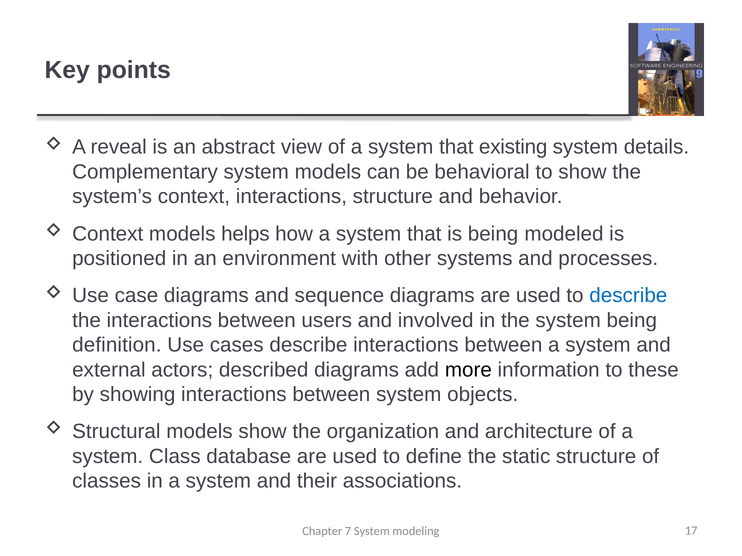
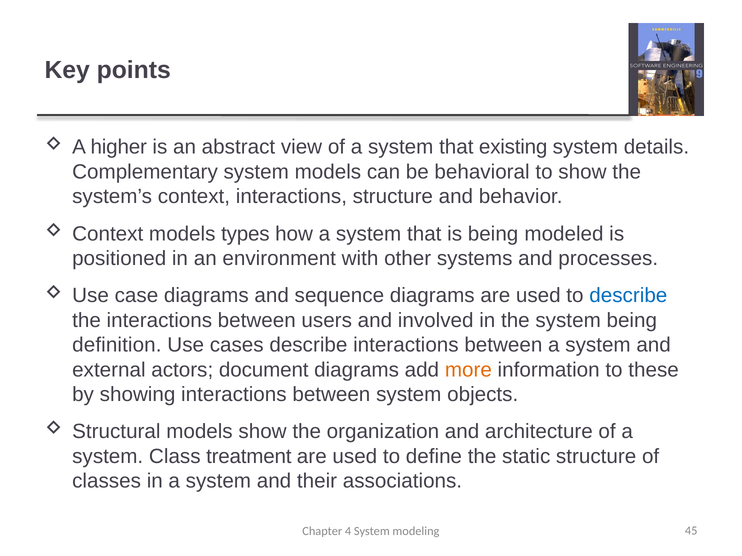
reveal: reveal -> higher
helps: helps -> types
described: described -> document
more colour: black -> orange
database: database -> treatment
7: 7 -> 4
17: 17 -> 45
